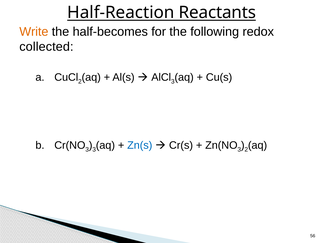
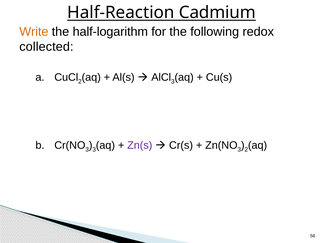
Reactants: Reactants -> Cadmium
half-becomes: half-becomes -> half-logarithm
Zn(s colour: blue -> purple
